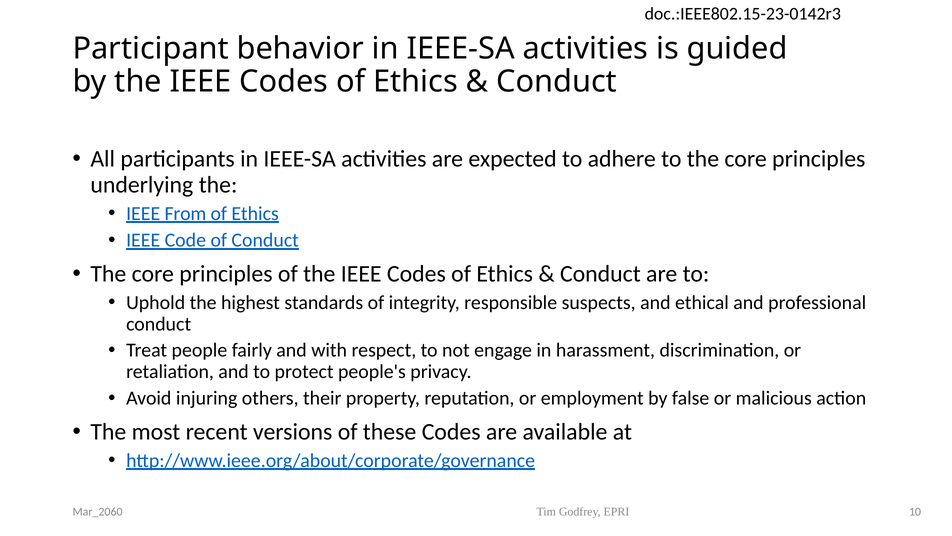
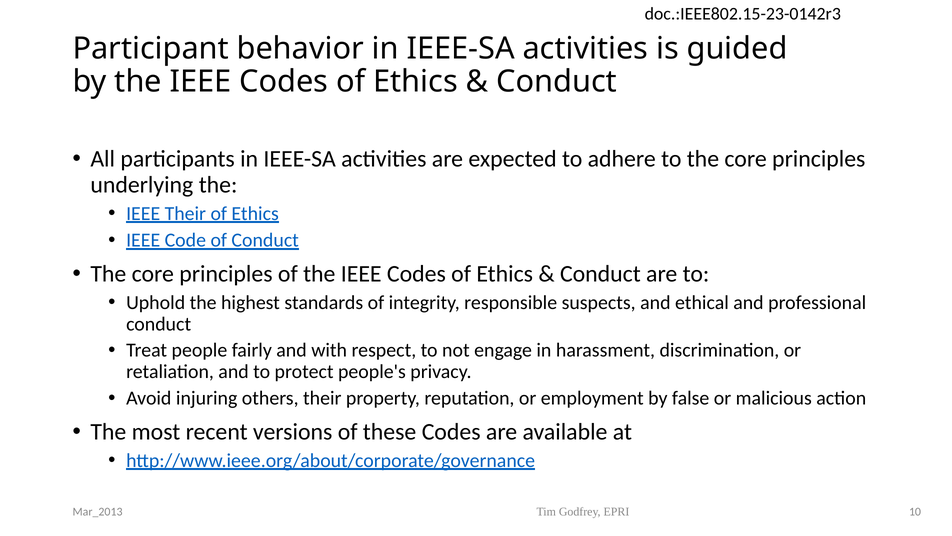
IEEE From: From -> Their
Mar_2060: Mar_2060 -> Mar_2013
